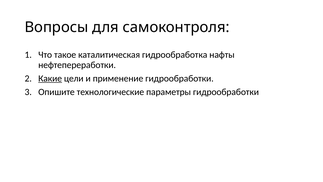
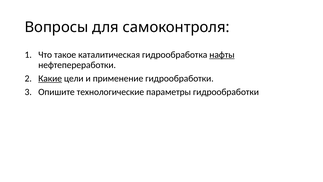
нафты underline: none -> present
